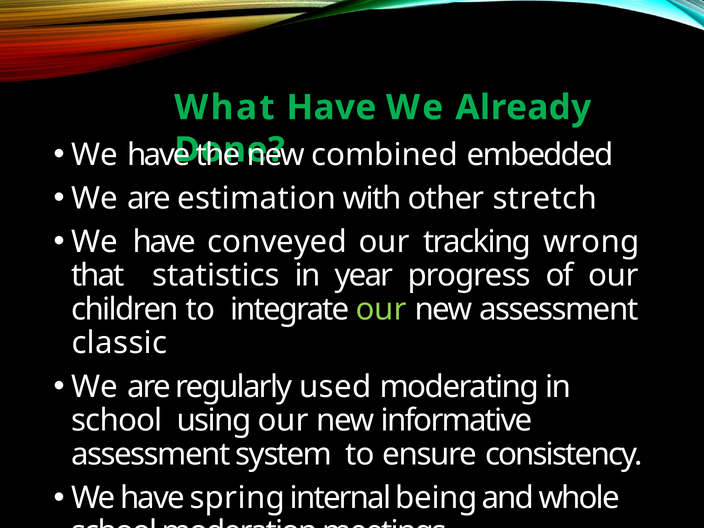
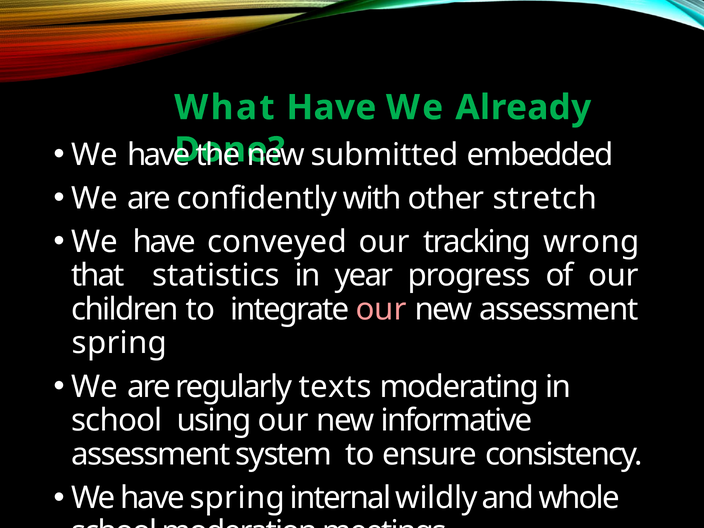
combined: combined -> submitted
estimation: estimation -> confidently
our at (381, 309) colour: light green -> pink
classic at (119, 343): classic -> spring
used: used -> texts
being: being -> wildly
